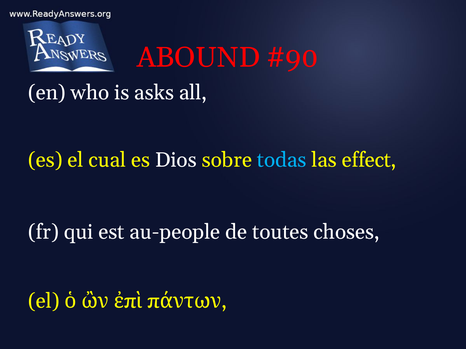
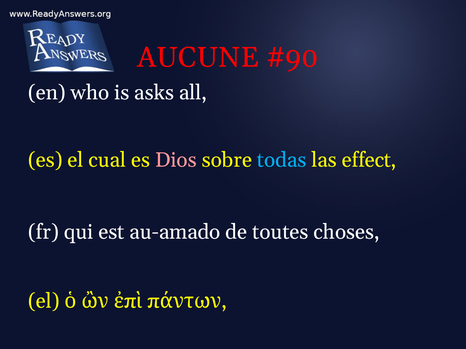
ABOUND: ABOUND -> AUCUNE
Dios colour: white -> pink
au-people: au-people -> au-amado
